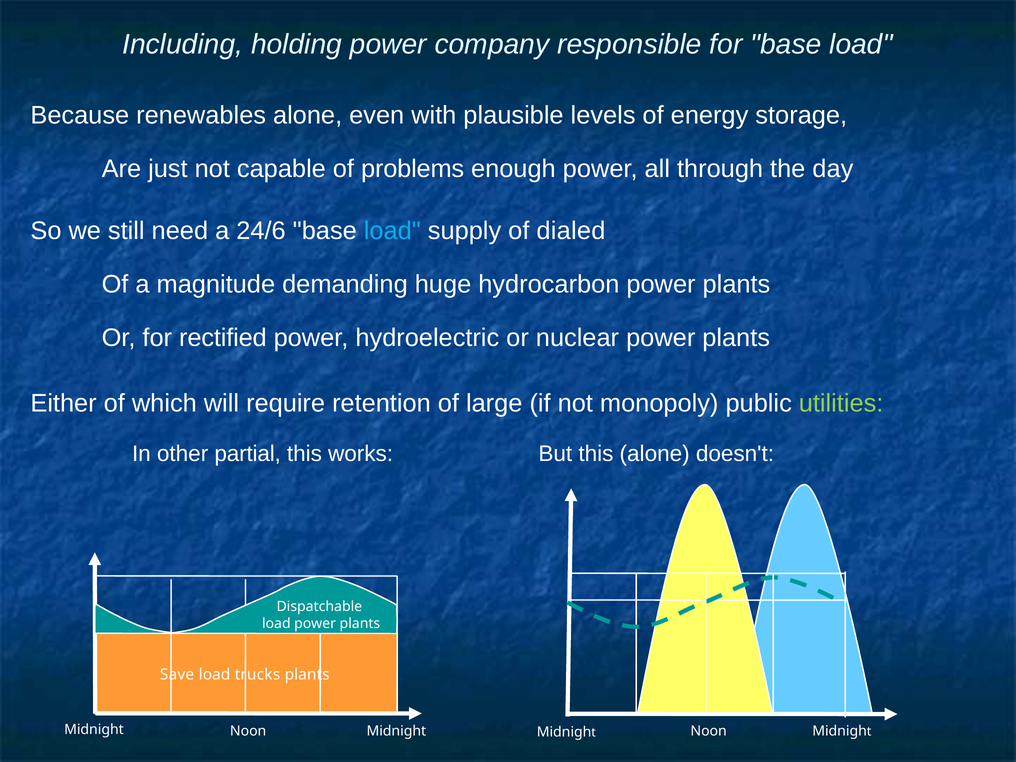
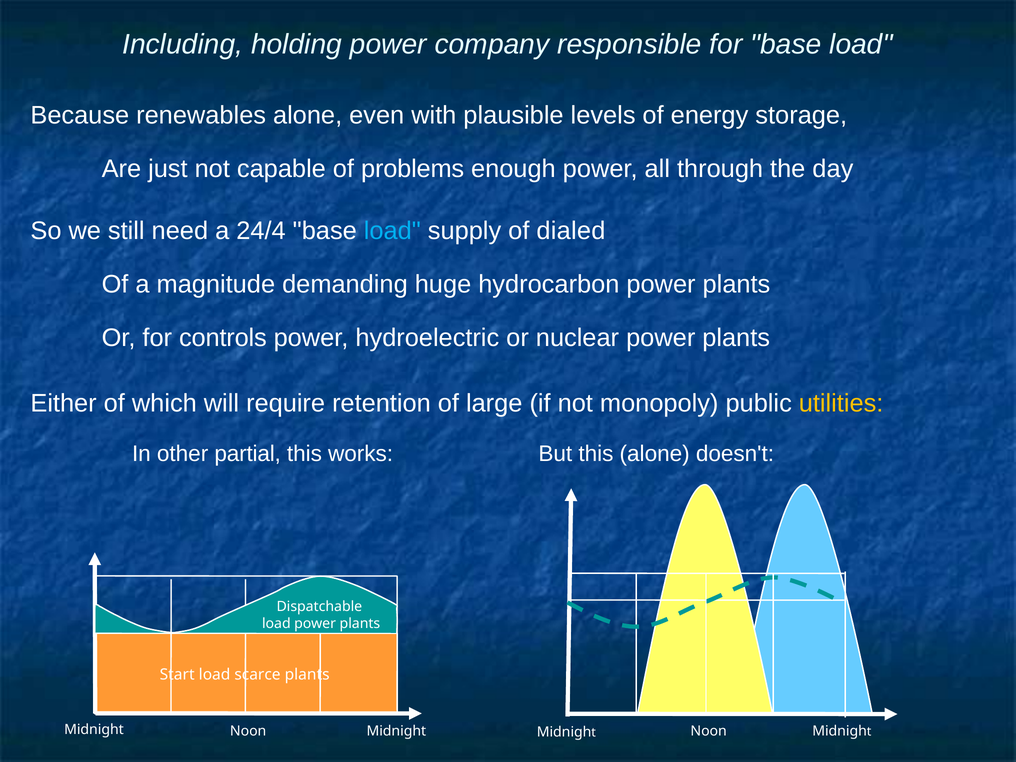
24/6: 24/6 -> 24/4
rectified: rectified -> controls
utilities colour: light green -> yellow
Save: Save -> Start
trucks: trucks -> scarce
